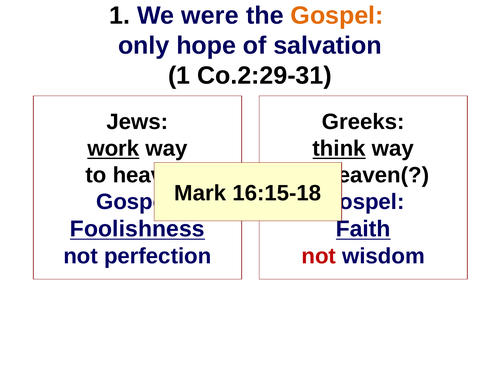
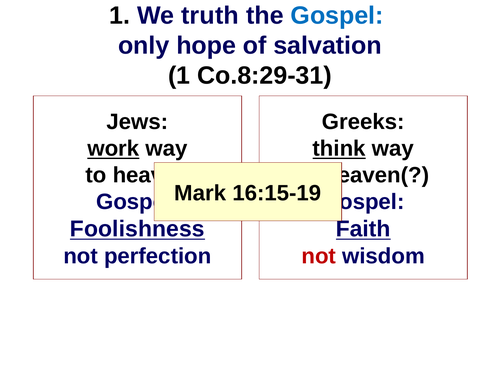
were: were -> truth
Gospel at (337, 15) colour: orange -> blue
Co.2:29-31: Co.2:29-31 -> Co.8:29-31
16:15-18: 16:15-18 -> 16:15-19
